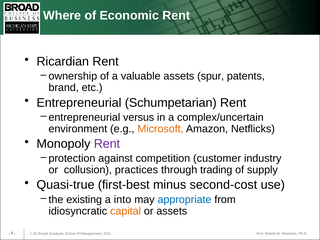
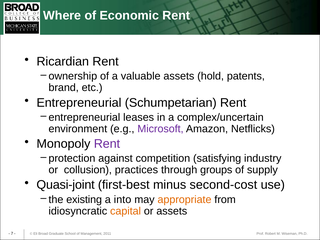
spur: spur -> hold
versus: versus -> leases
Microsoft colour: orange -> purple
customer: customer -> satisfying
trading: trading -> groups
Quasi-true: Quasi-true -> Quasi-joint
appropriate colour: blue -> orange
